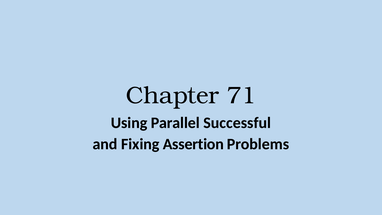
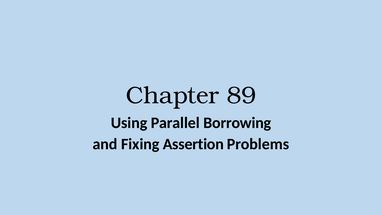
71: 71 -> 89
Successful: Successful -> Borrowing
